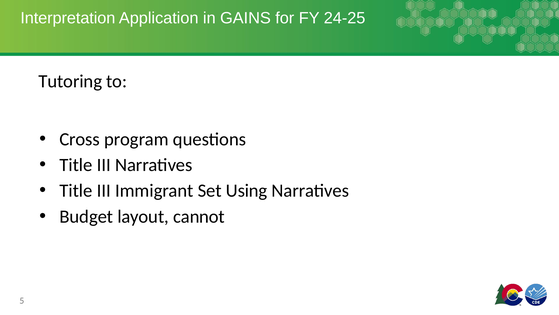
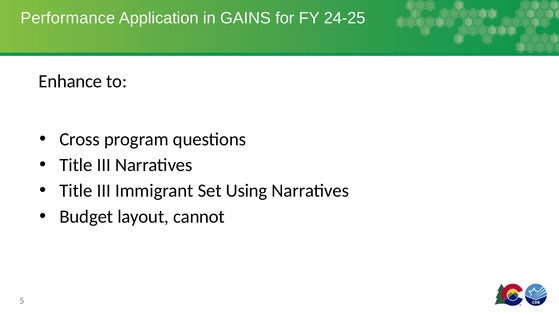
Interpretation: Interpretation -> Performance
Tutoring: Tutoring -> Enhance
